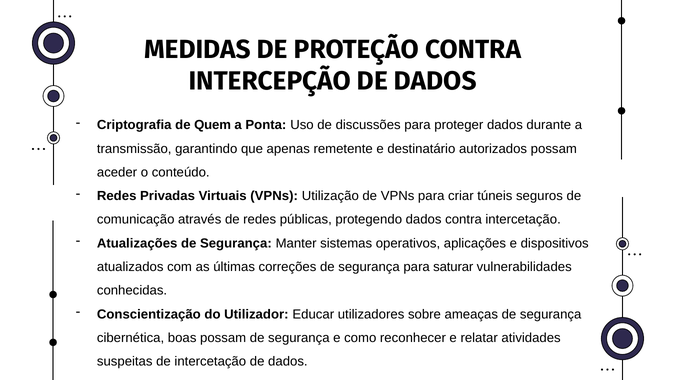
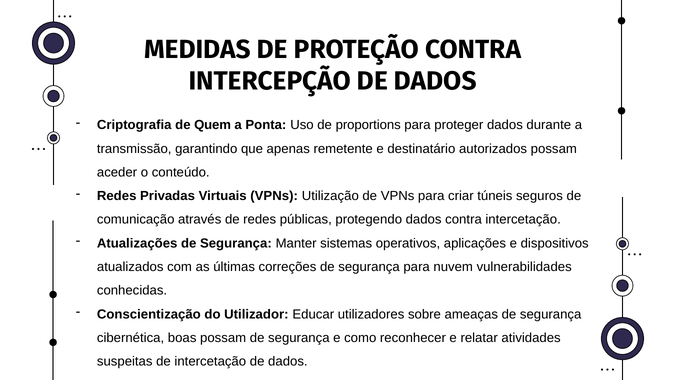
discussões: discussões -> proportions
saturar: saturar -> nuvem
